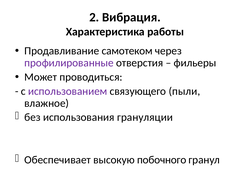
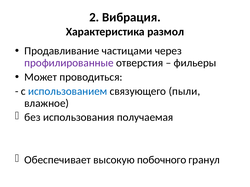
работы: работы -> размол
самотеком: самотеком -> частицами
использованием colour: purple -> blue
грануляции: грануляции -> получаемая
